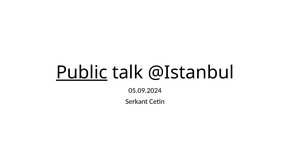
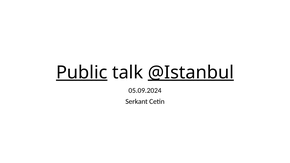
@Istanbul underline: none -> present
